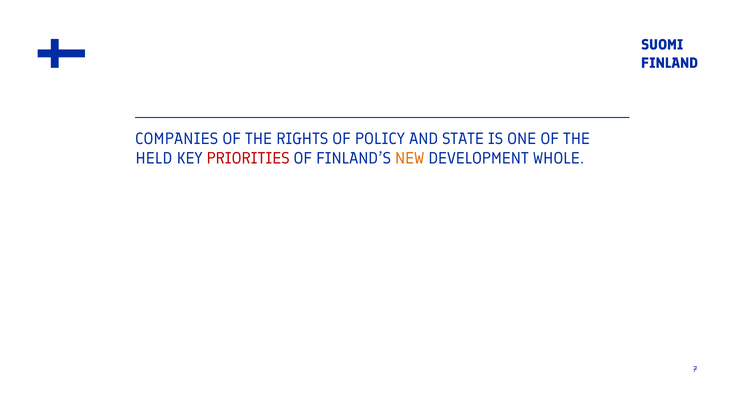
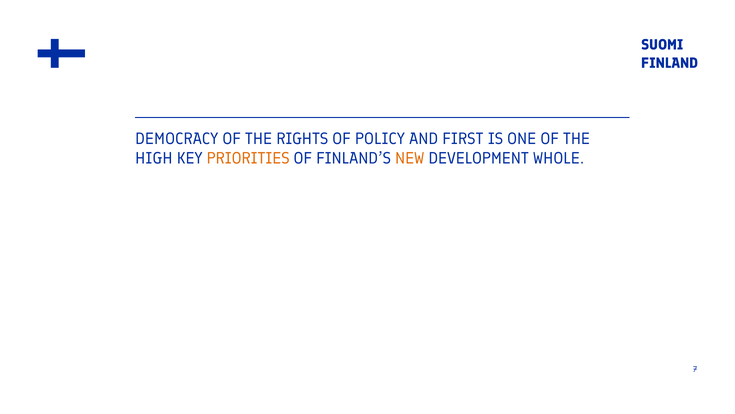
COMPANIES: COMPANIES -> DEMOCRACY
STATE: STATE -> FIRST
HELD: HELD -> HIGH
PRIORITIES colour: red -> orange
